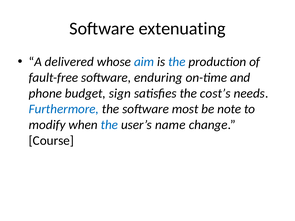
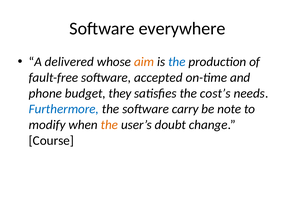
extenuating: extenuating -> everywhere
aim colour: blue -> orange
enduring: enduring -> accepted
sign: sign -> they
most: most -> carry
the at (109, 125) colour: blue -> orange
name: name -> doubt
